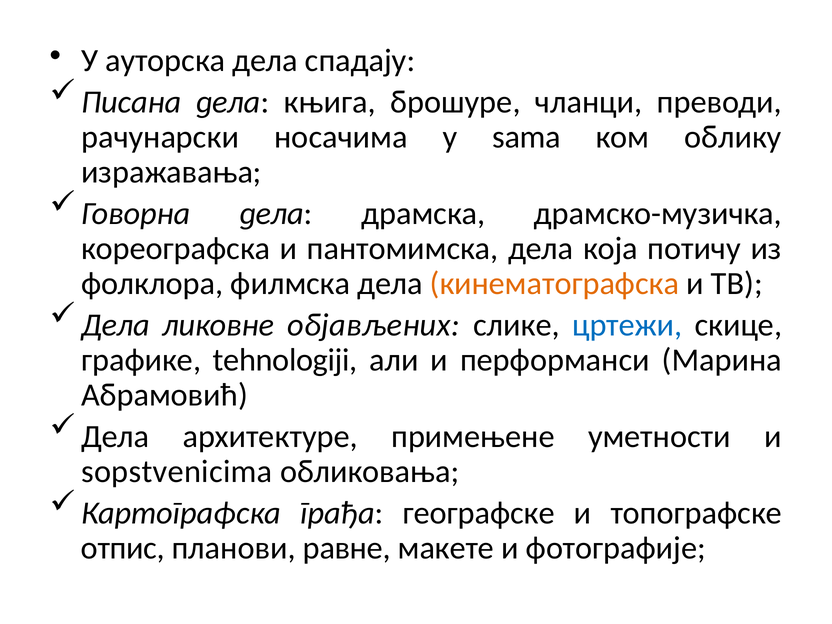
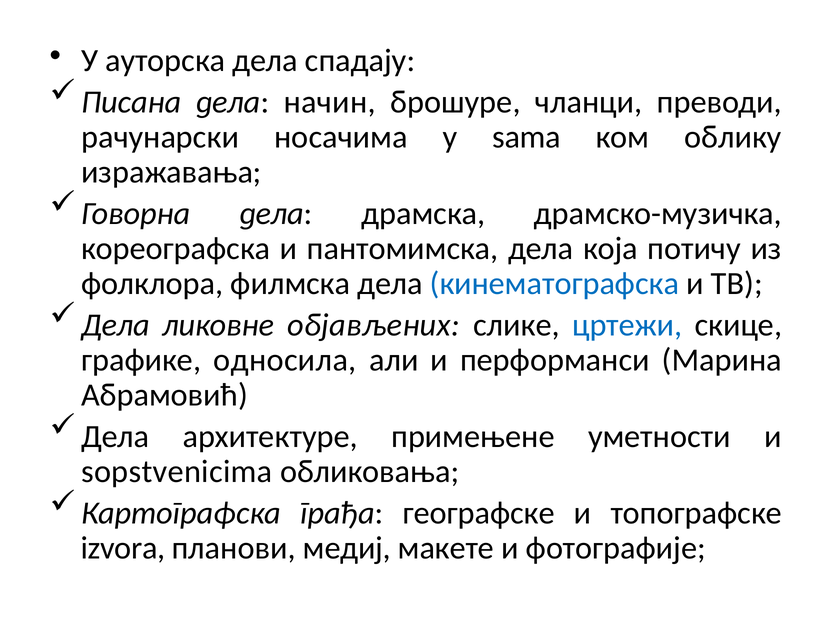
књига: књига -> начин
кинематографска colour: orange -> blue
tehnologiji: tehnologiji -> односила
отпис: отпис -> izvora
равне: равне -> медиј
